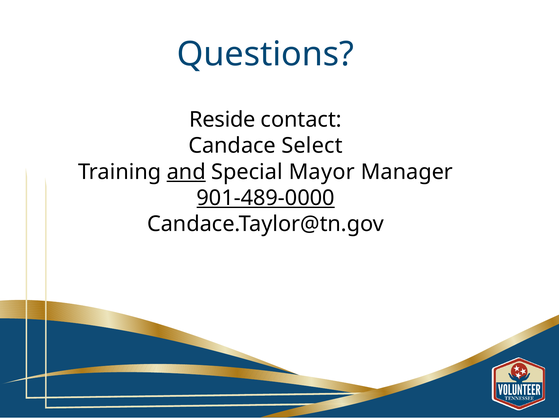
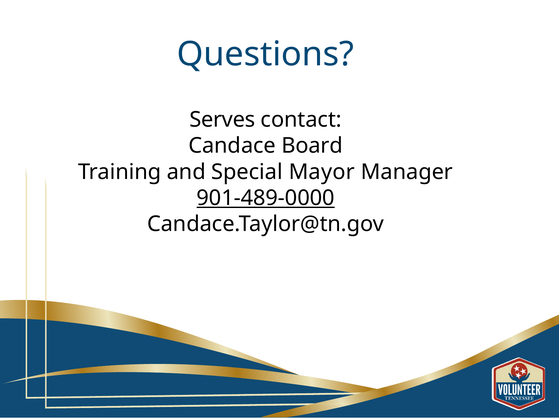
Reside: Reside -> Serves
Select: Select -> Board
and underline: present -> none
